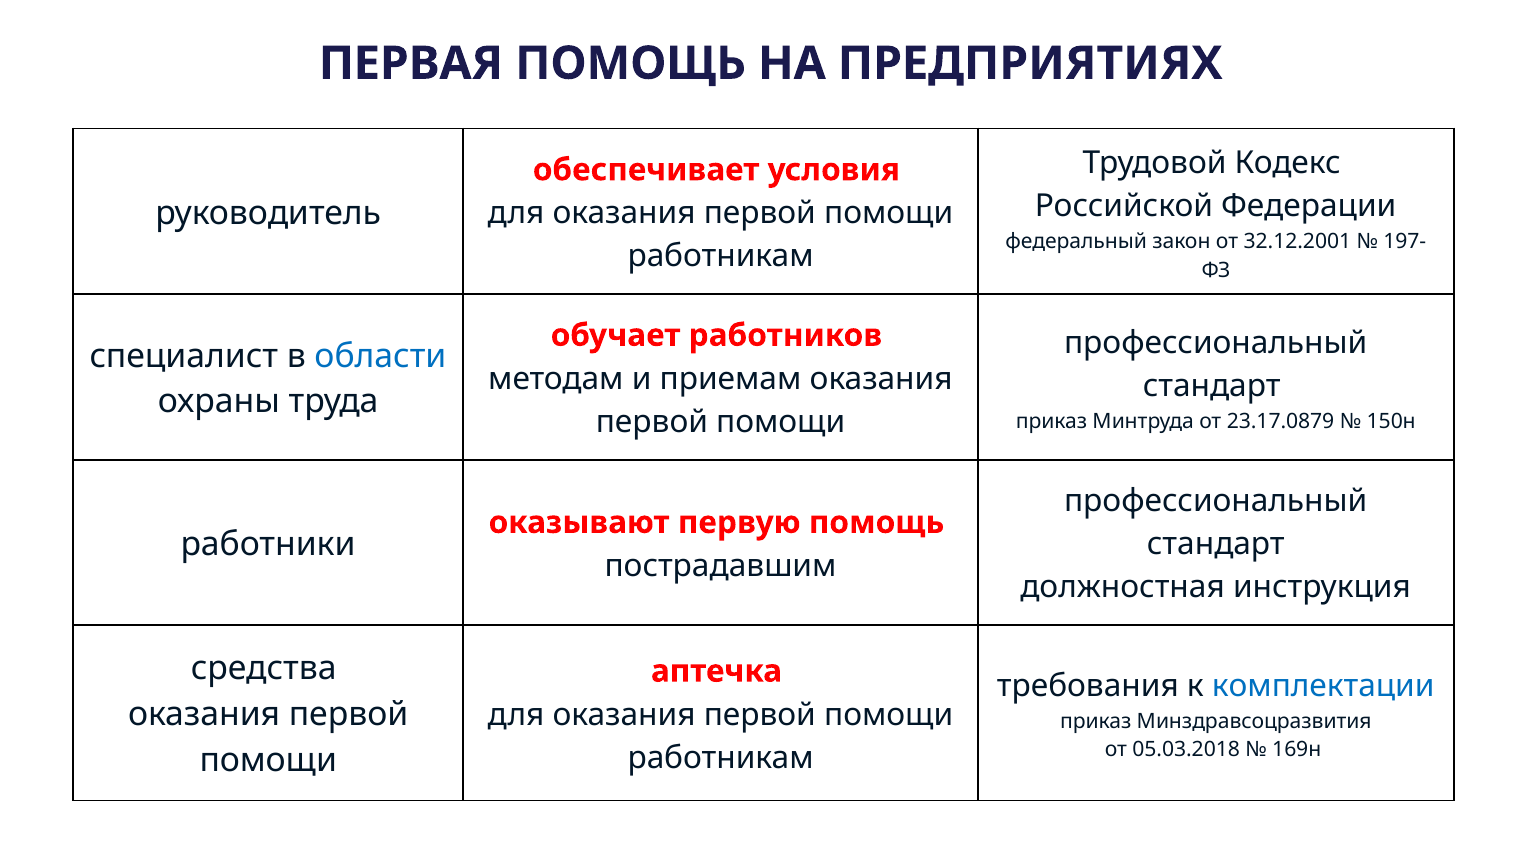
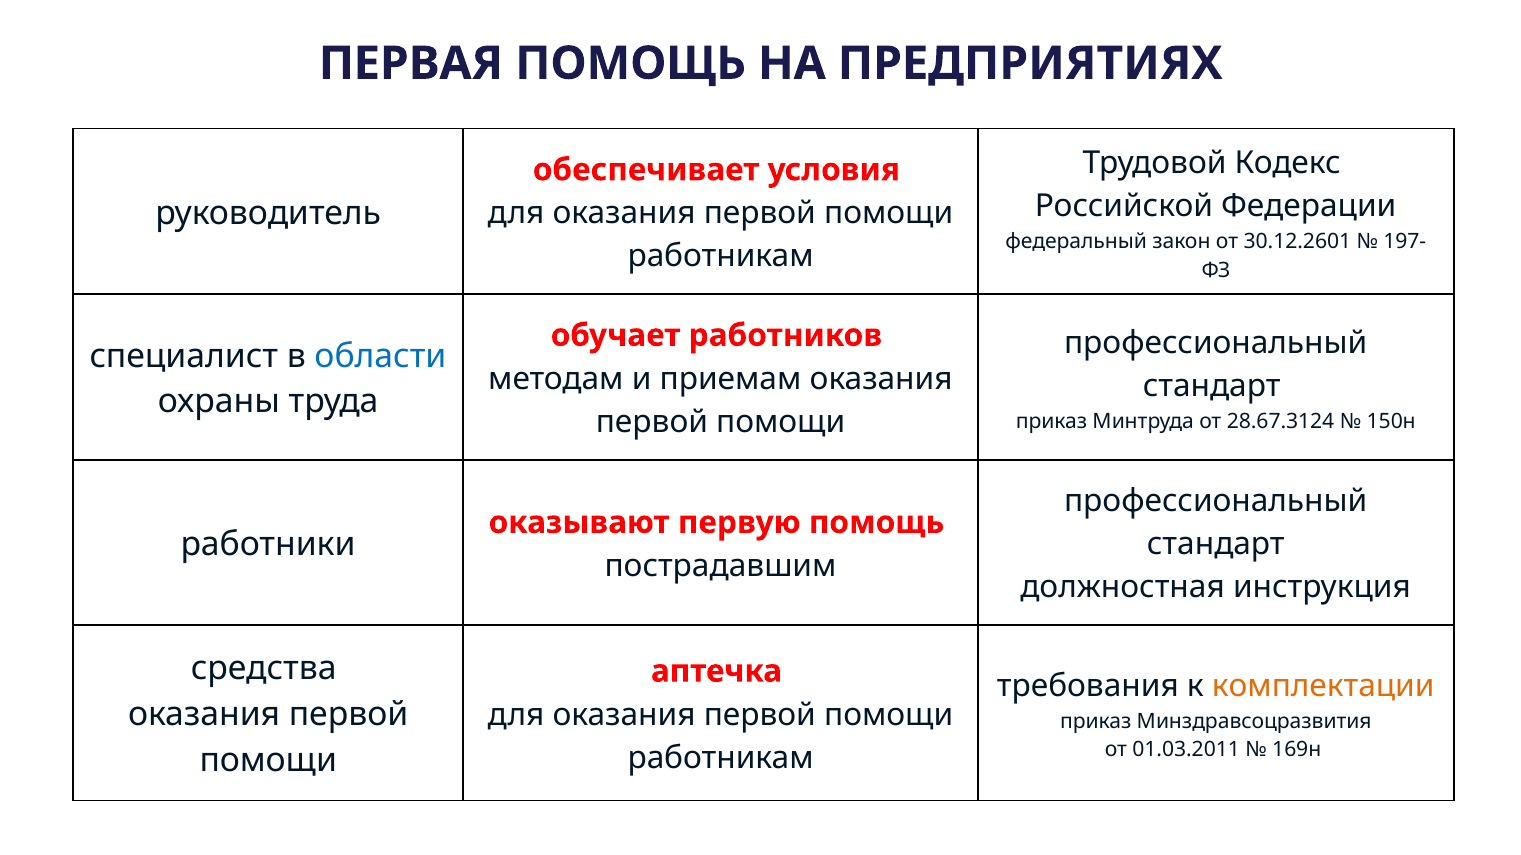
32.12.2001: 32.12.2001 -> 30.12.2601
23.17.0879: 23.17.0879 -> 28.67.3124
комплектации colour: blue -> orange
05.03.2018: 05.03.2018 -> 01.03.2011
